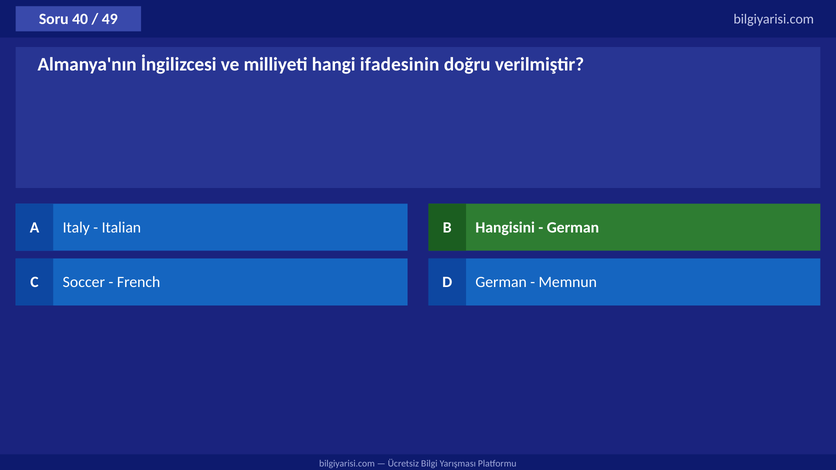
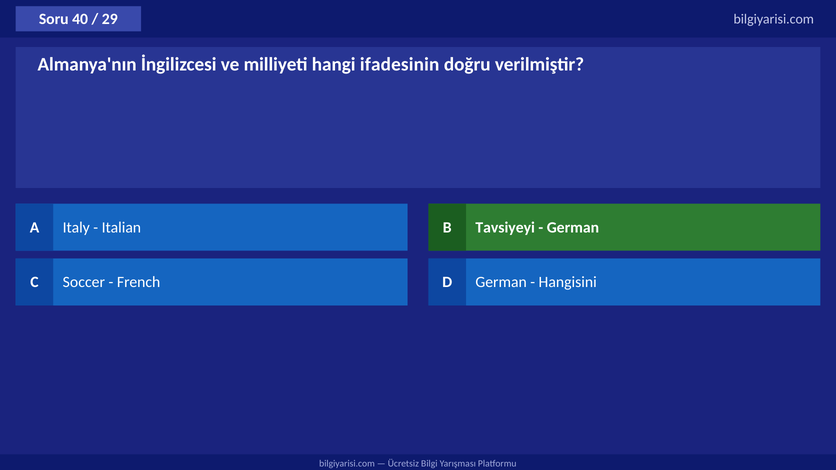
49: 49 -> 29
Hangisini: Hangisini -> Tavsiyeyi
Memnun: Memnun -> Hangisini
